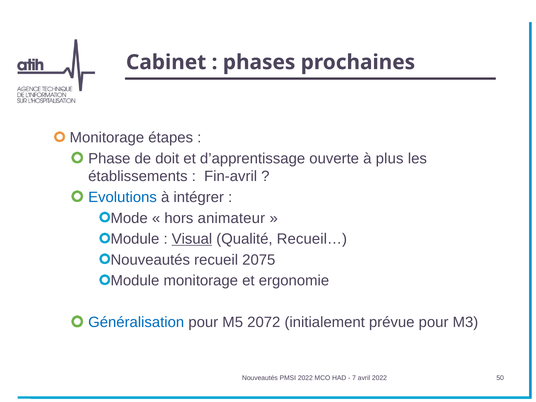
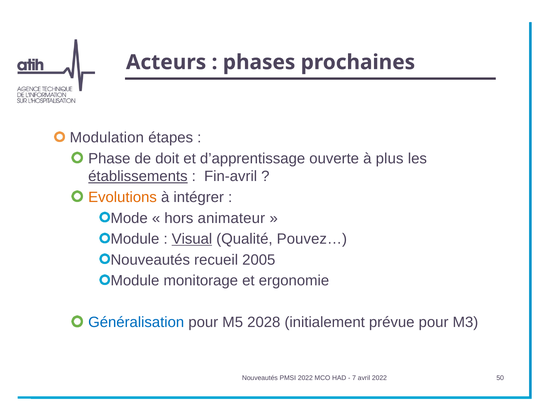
Cabinet: Cabinet -> Acteurs
Monitorage at (107, 138): Monitorage -> Modulation
établissements underline: none -> present
Evolutions colour: blue -> orange
Recueil…: Recueil… -> Pouvez…
2075: 2075 -> 2005
2072: 2072 -> 2028
